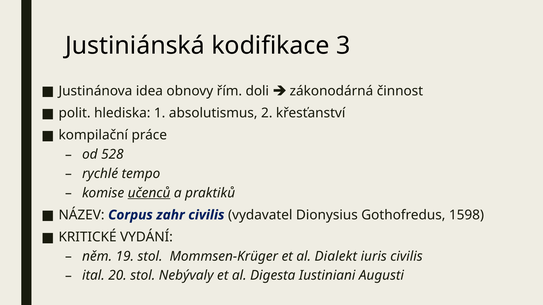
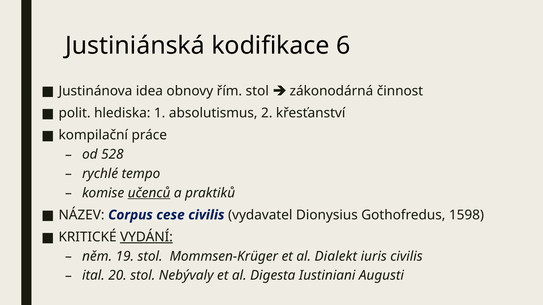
3: 3 -> 6
řím doli: doli -> stol
zahr: zahr -> cese
VYDÁNÍ underline: none -> present
